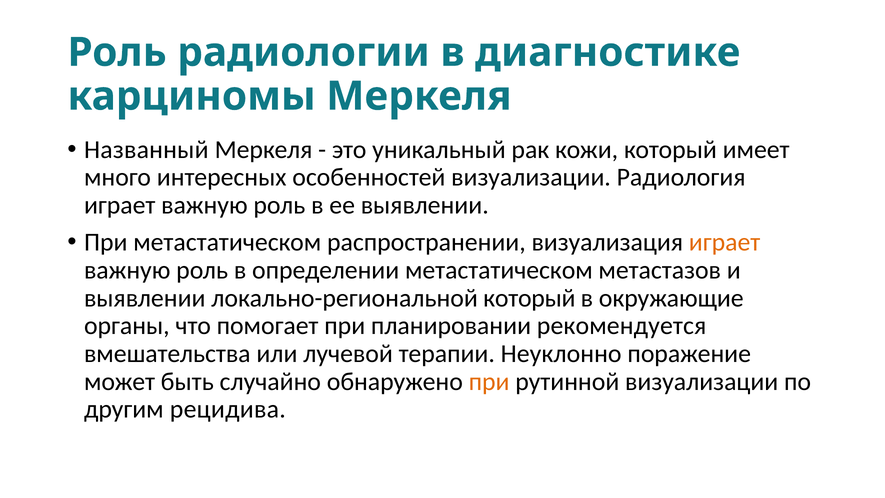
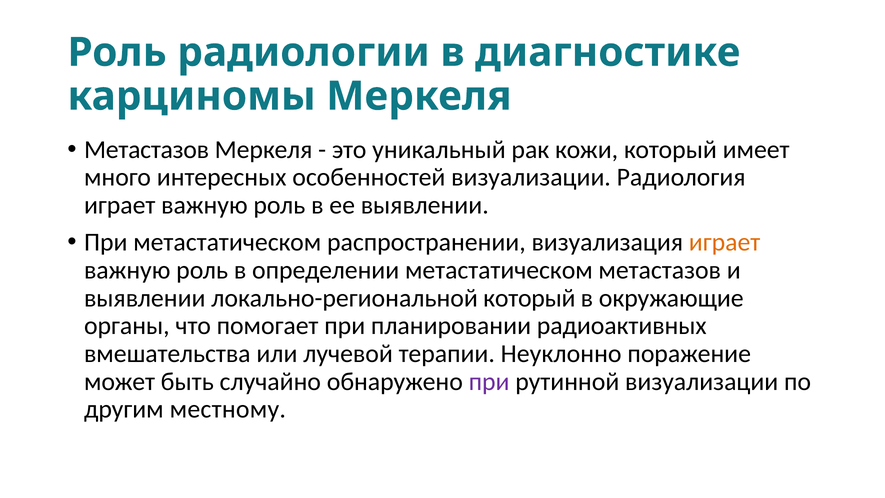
Названный at (146, 150): Названный -> Метастазов
рекомендуется: рекомендуется -> радиоактивных
при at (489, 381) colour: orange -> purple
рецидива: рецидива -> местному
